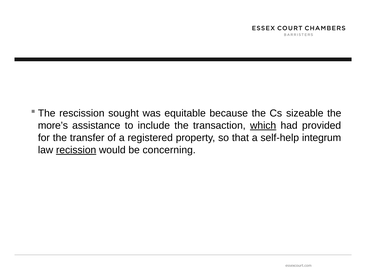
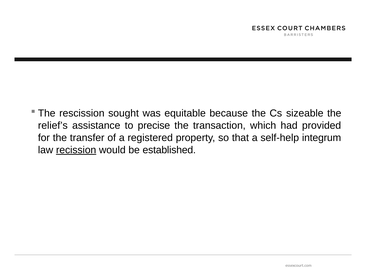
more’s: more’s -> relief’s
include: include -> precise
which underline: present -> none
concerning: concerning -> established
